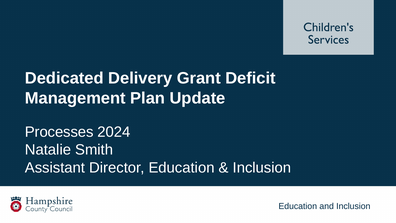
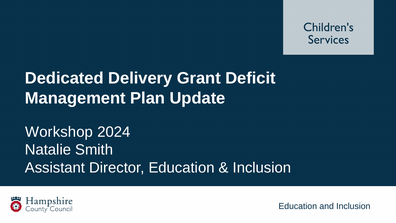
Processes: Processes -> Workshop
